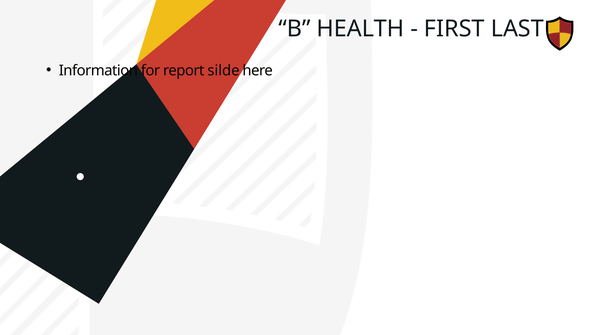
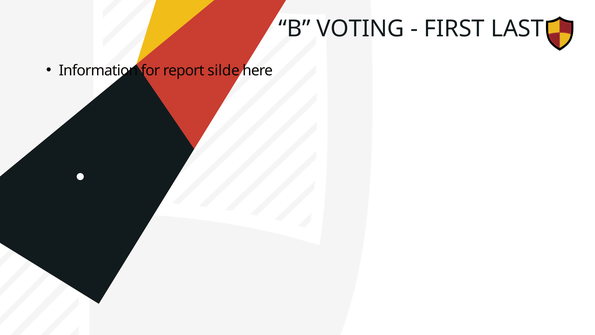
HEALTH: HEALTH -> VOTING
